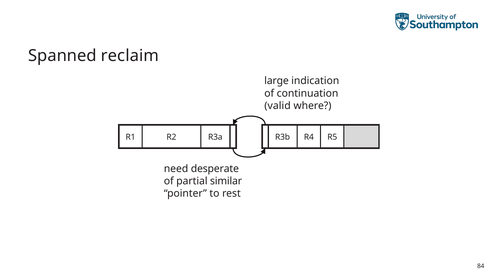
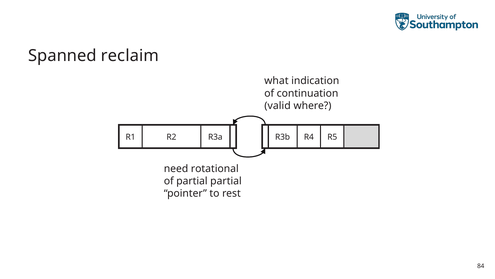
large: large -> what
desperate: desperate -> rotational
partial similar: similar -> partial
